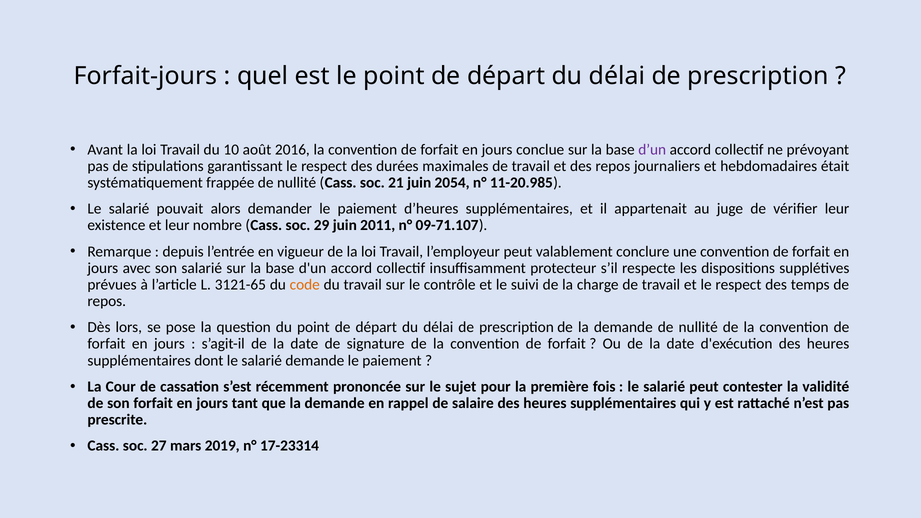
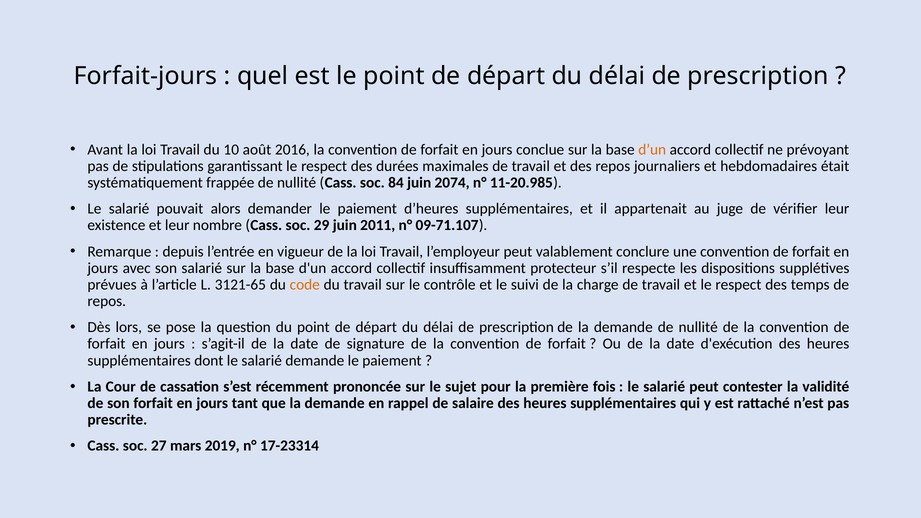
d’un colour: purple -> orange
21: 21 -> 84
2054: 2054 -> 2074
